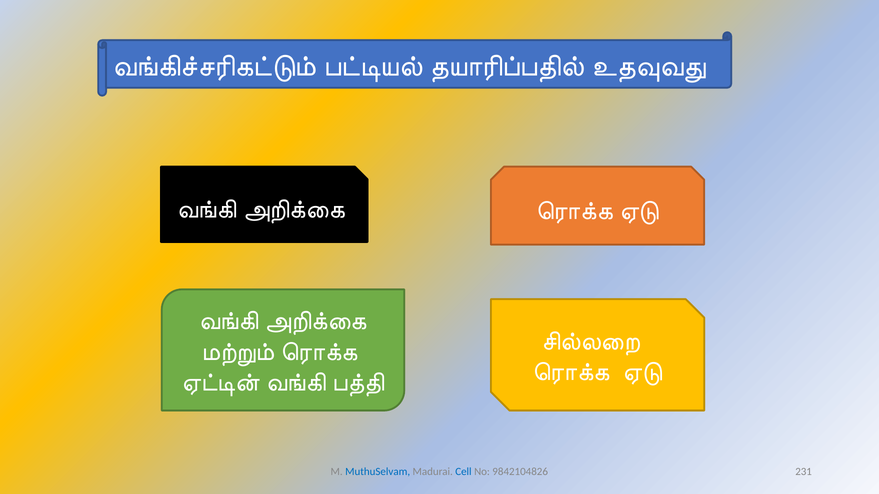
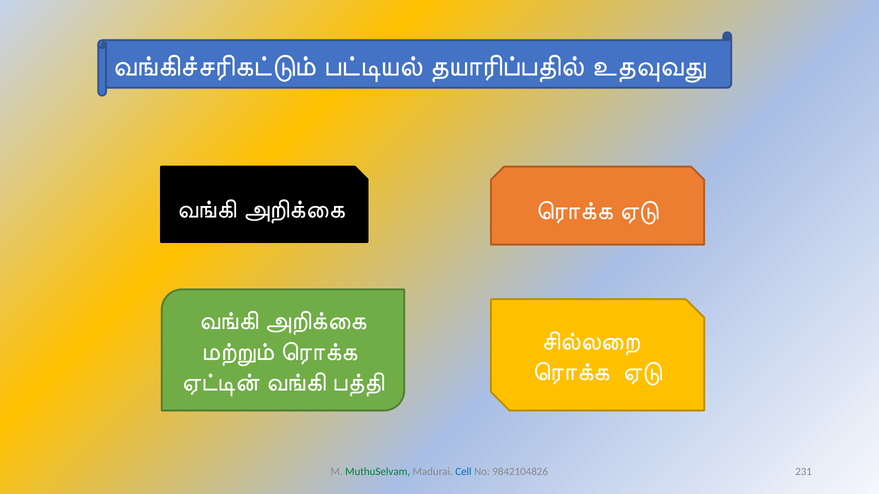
MuthuSelvam colour: blue -> green
